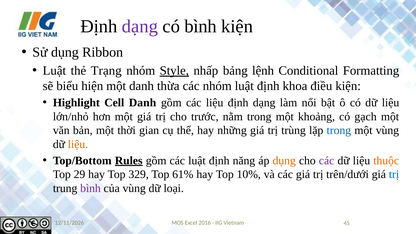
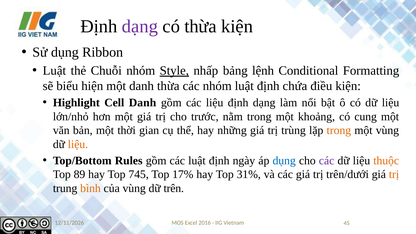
có bình: bình -> thừa
Trạng: Trạng -> Chuỗi
khoa: khoa -> chứa
gạch: gạch -> cung
trong at (339, 130) colour: blue -> orange
Rules underline: present -> none
năng: năng -> ngày
dụng at (284, 161) colour: orange -> blue
29: 29 -> 89
329: 329 -> 745
61%: 61% -> 17%
10%: 10% -> 31%
trị at (394, 174) colour: blue -> orange
bình at (90, 188) colour: purple -> orange
loại: loại -> trên
